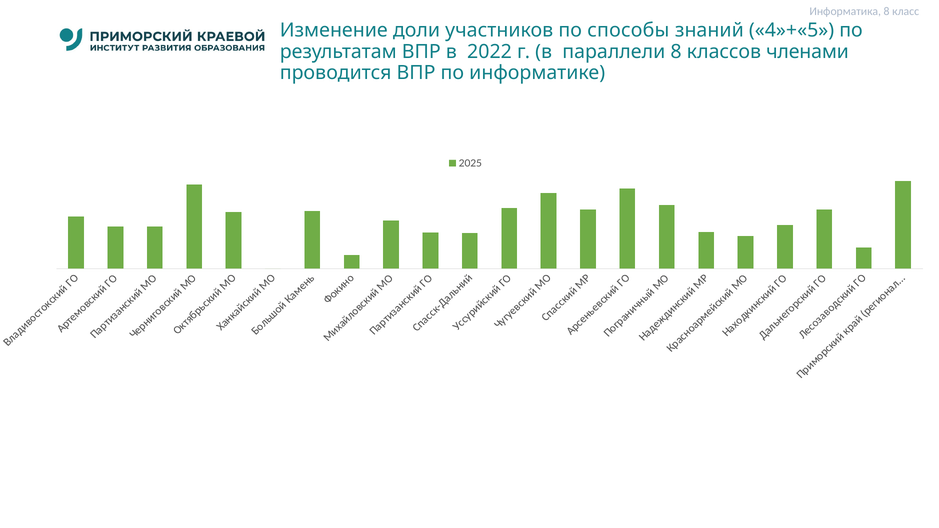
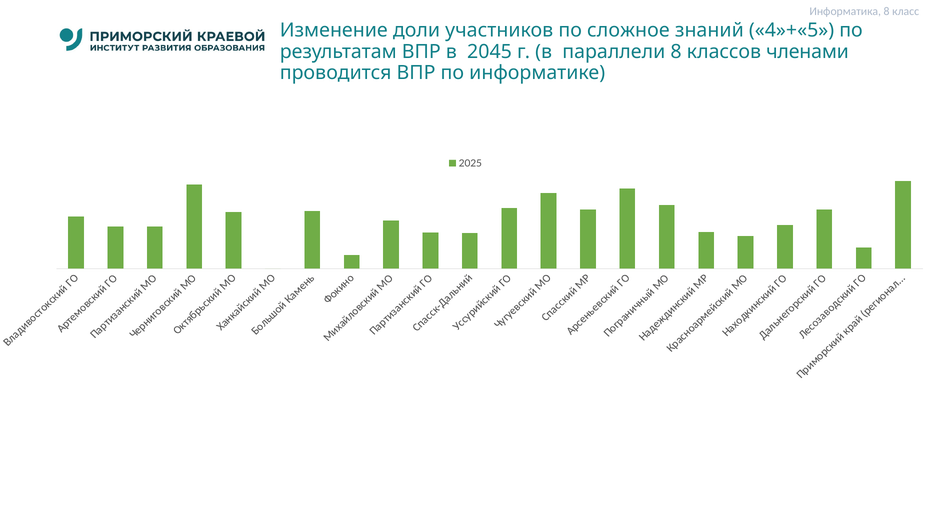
способы: способы -> сложное
2022: 2022 -> 2045
